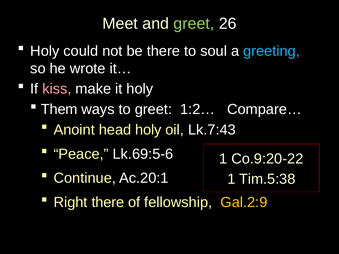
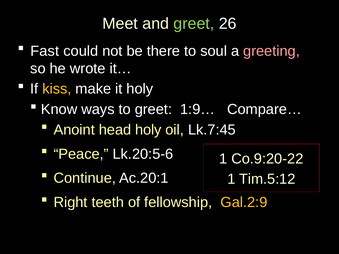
Holy at (45, 51): Holy -> Fast
greeting colour: light blue -> pink
kiss colour: pink -> yellow
Them: Them -> Know
1:2…: 1:2… -> 1:9…
Lk.7:43: Lk.7:43 -> Lk.7:45
Lk.69:5-6: Lk.69:5-6 -> Lk.20:5-6
Tim.5:38: Tim.5:38 -> Tim.5:12
Right there: there -> teeth
